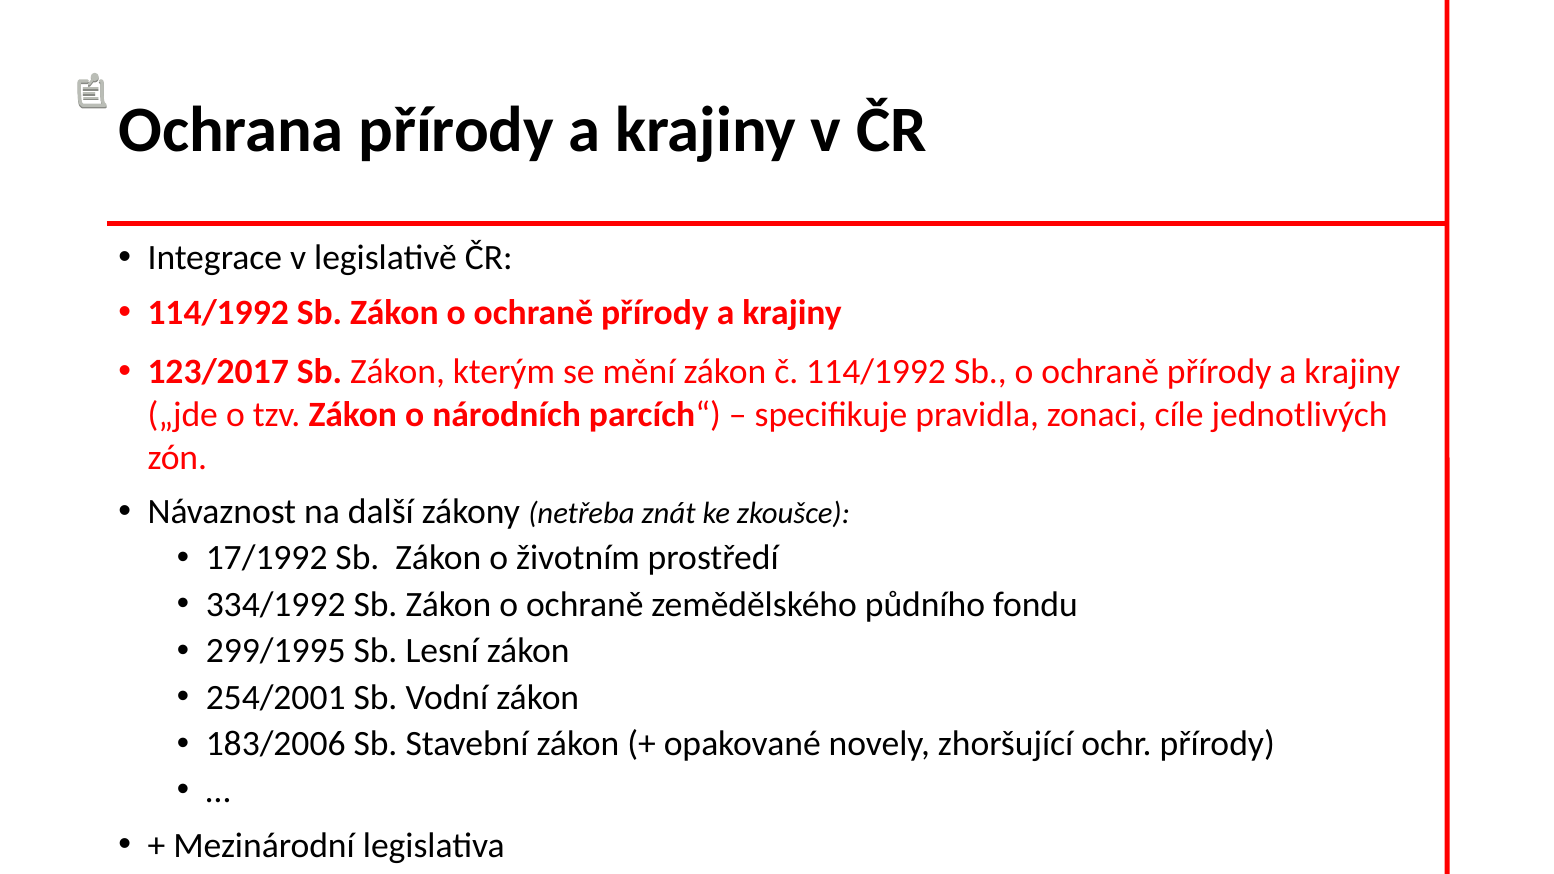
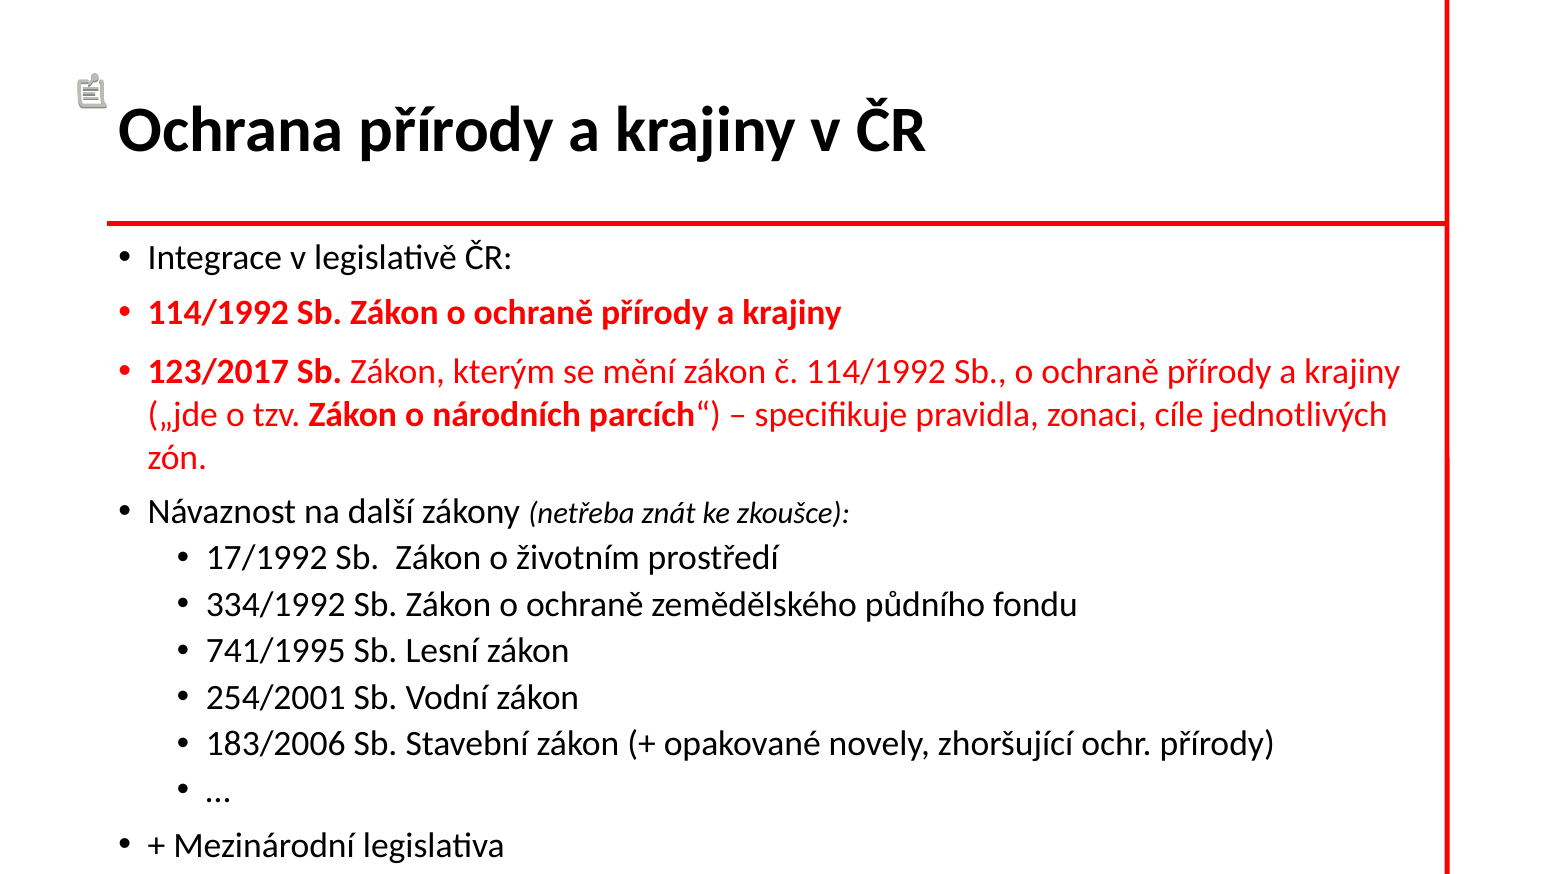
299/1995: 299/1995 -> 741/1995
